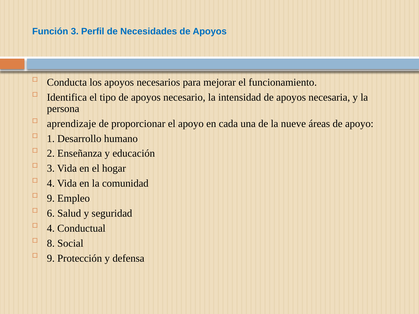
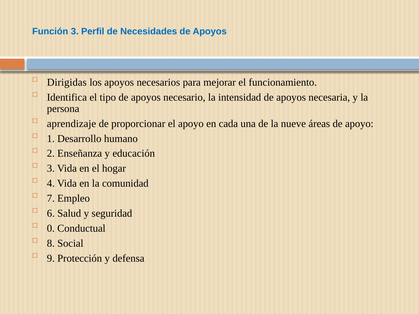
Conducta: Conducta -> Dirigidas
9 at (51, 199): 9 -> 7
4 at (51, 229): 4 -> 0
